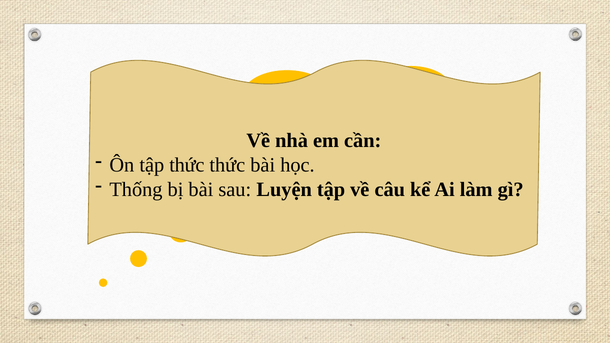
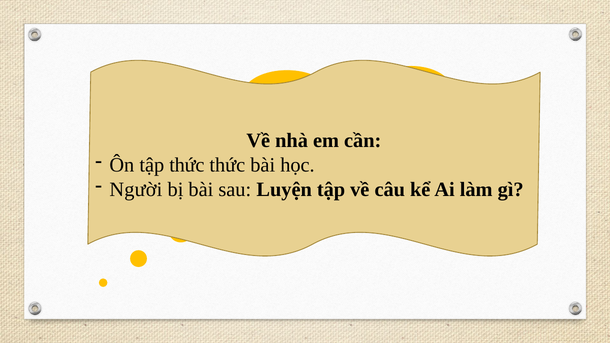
Thống: Thống -> Người
